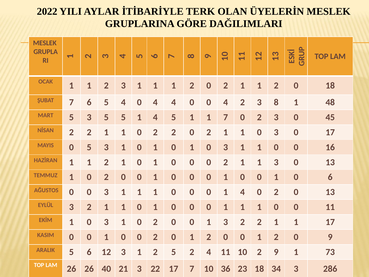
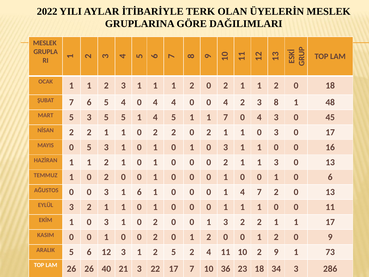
7 0 2: 2 -> 4
1 at (139, 192): 1 -> 6
1 4 0: 0 -> 7
